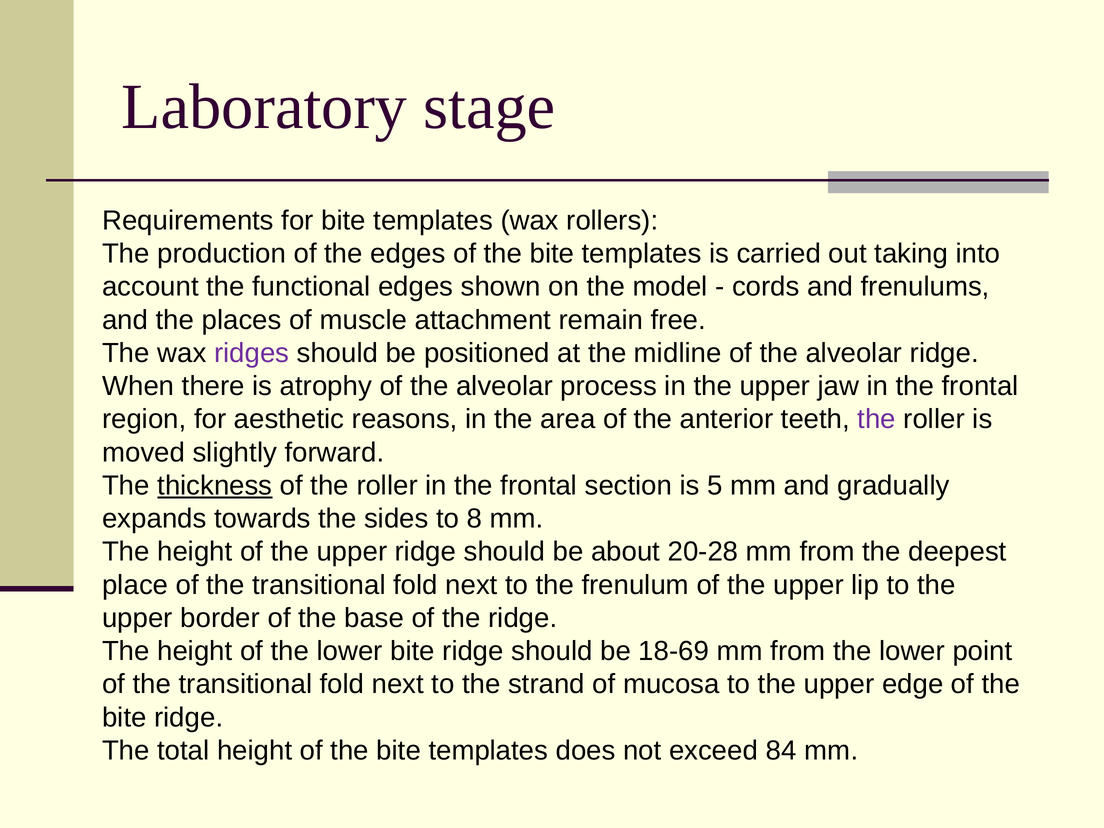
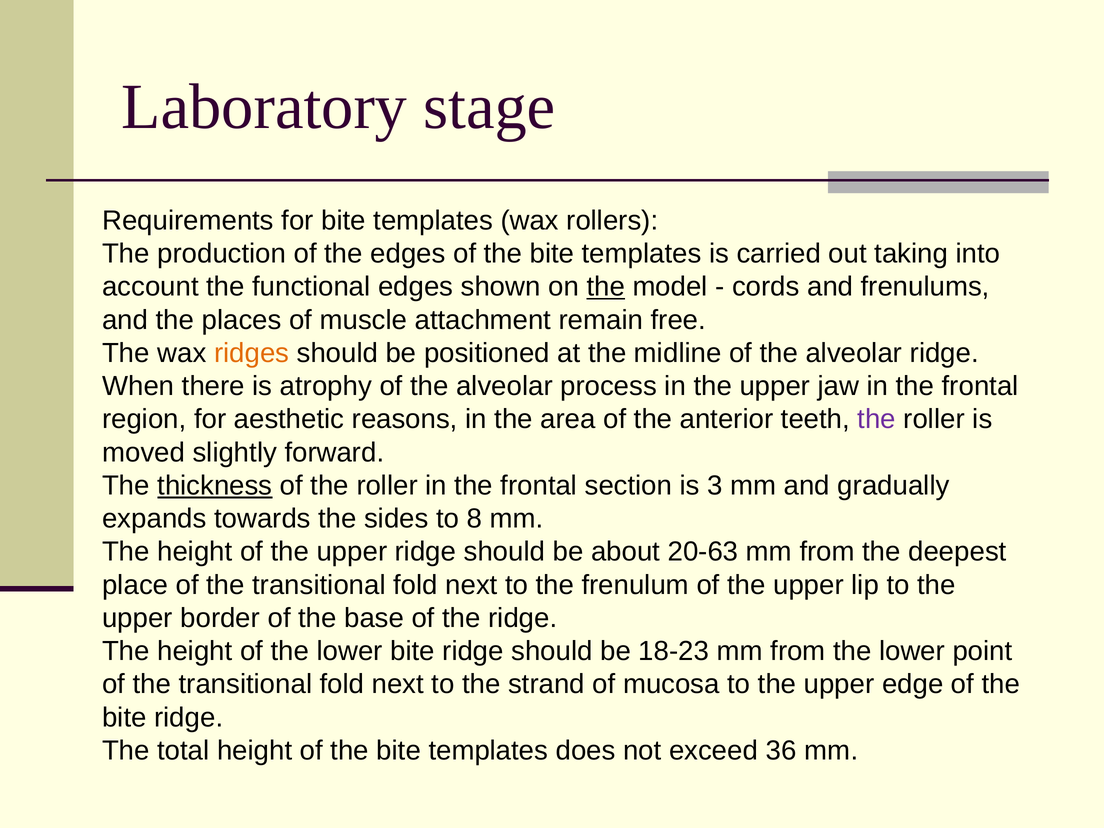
the at (606, 287) underline: none -> present
ridges colour: purple -> orange
5: 5 -> 3
20-28: 20-28 -> 20-63
18-69: 18-69 -> 18-23
84: 84 -> 36
